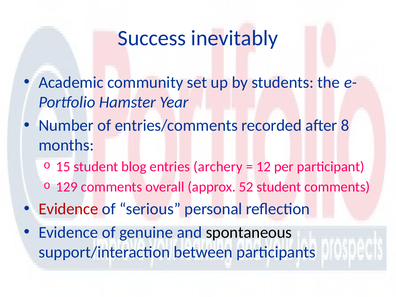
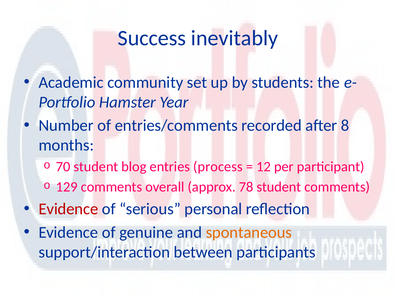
15: 15 -> 70
archery: archery -> process
52: 52 -> 78
spontaneous colour: black -> orange
